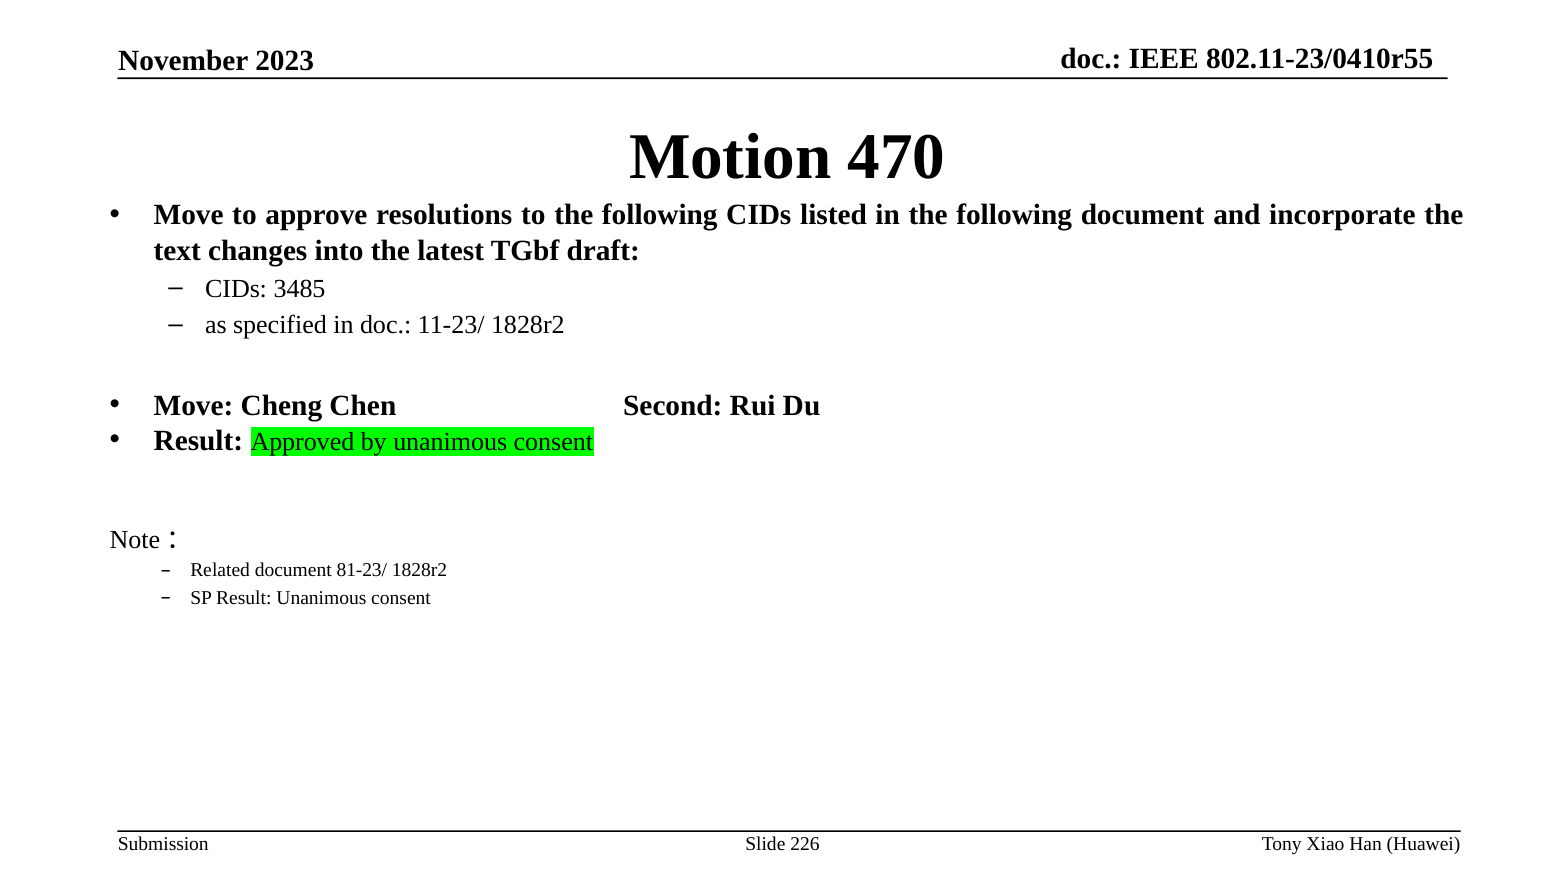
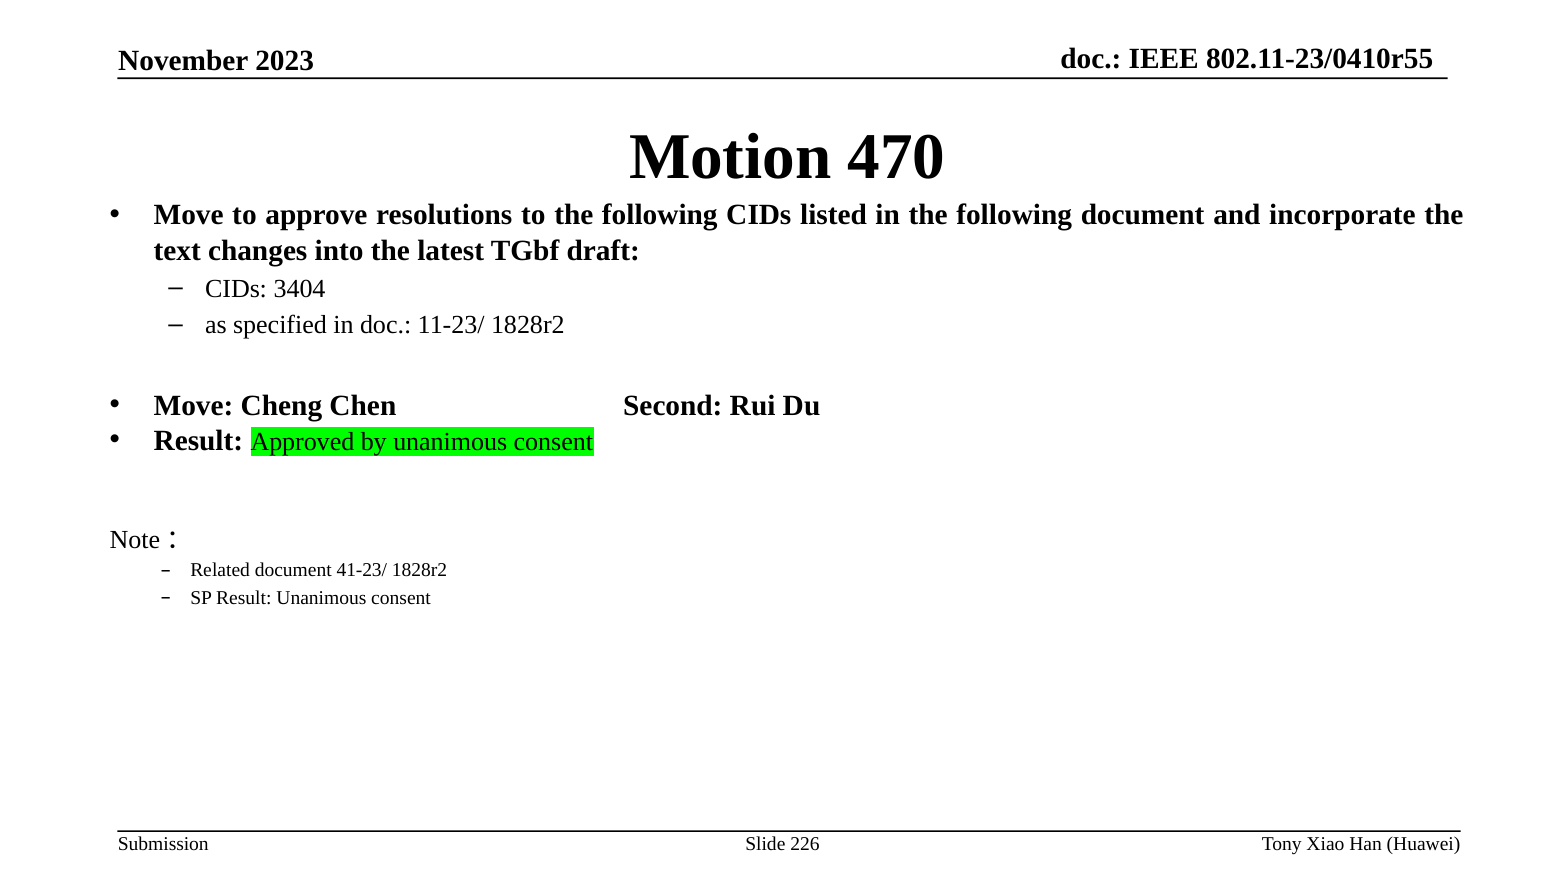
3485: 3485 -> 3404
81-23/: 81-23/ -> 41-23/
